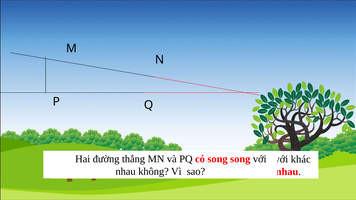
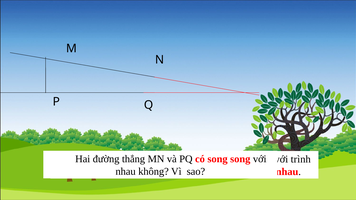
khác: khác -> trình
